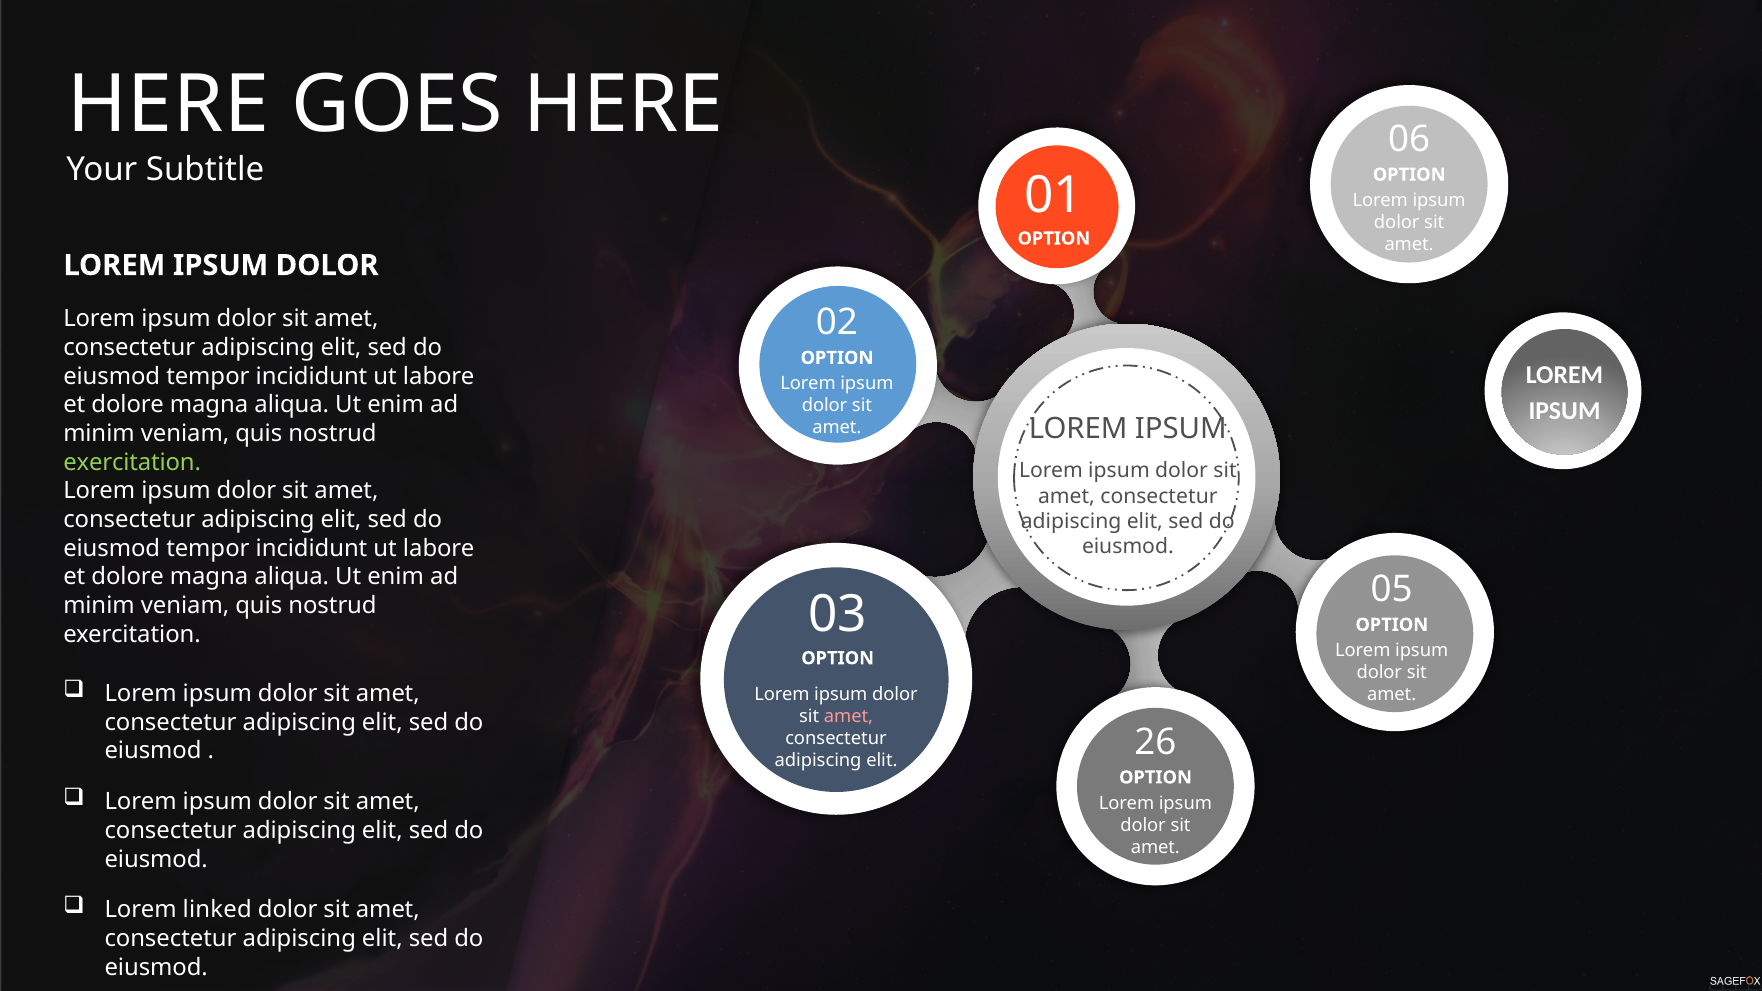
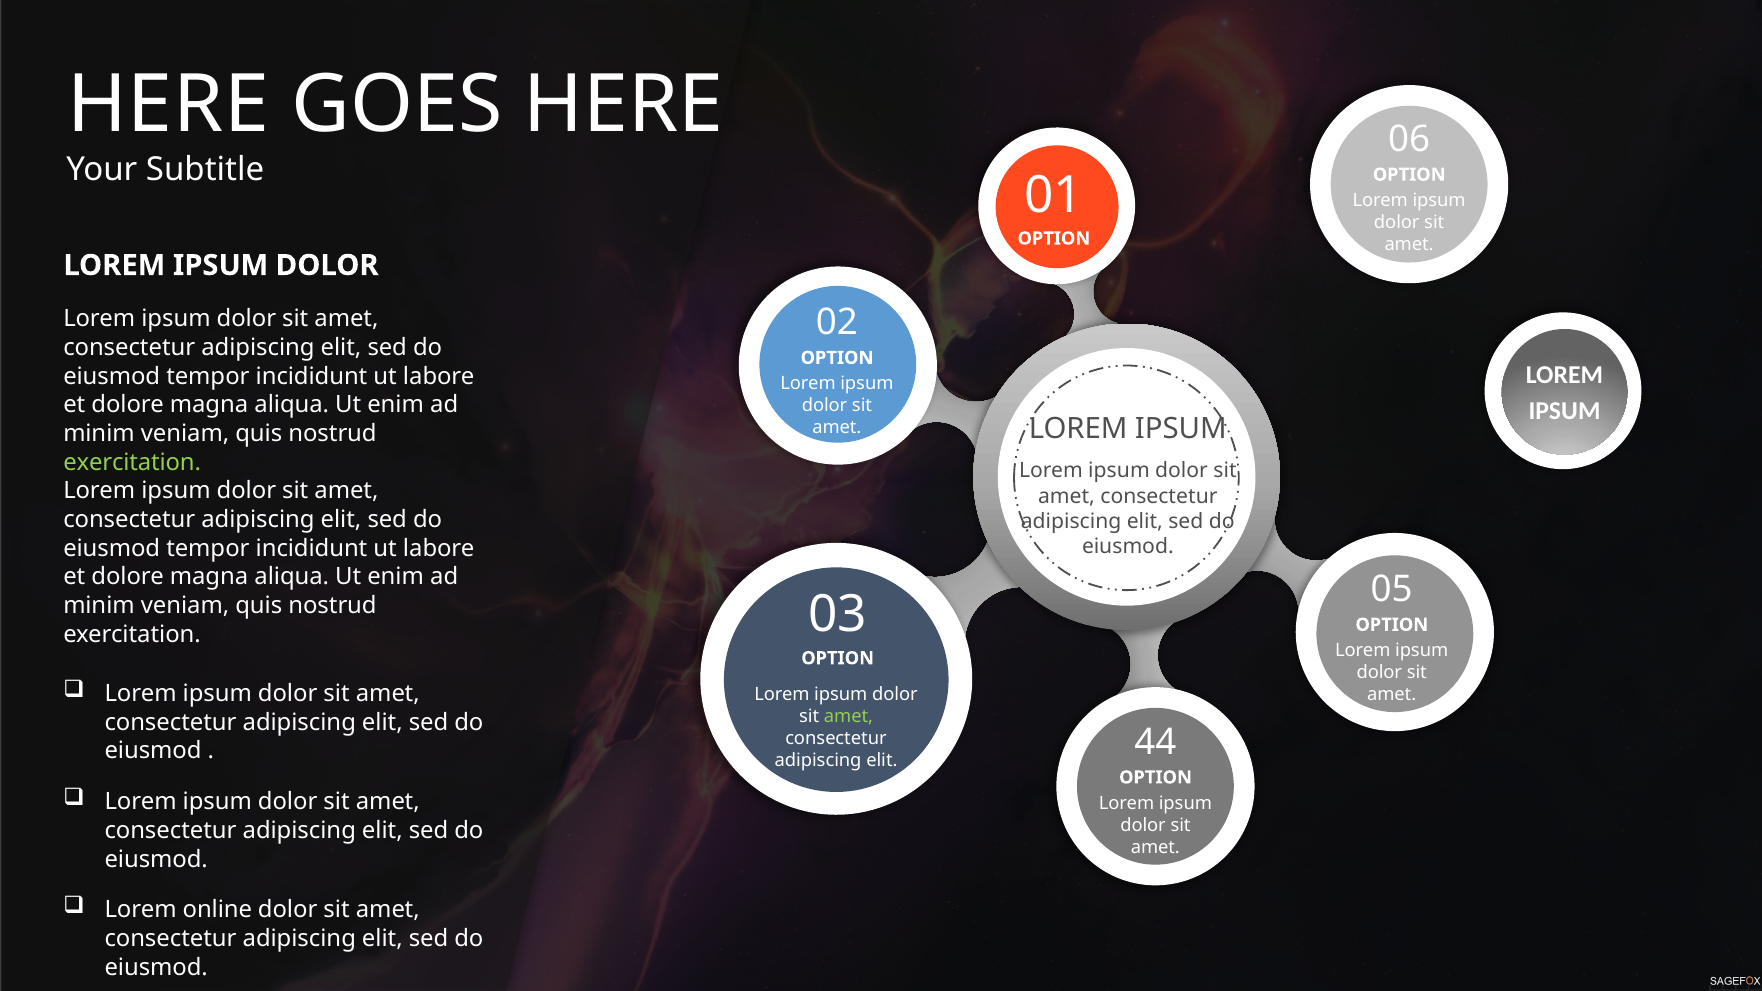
amet at (848, 716) colour: pink -> light green
26: 26 -> 44
linked: linked -> online
